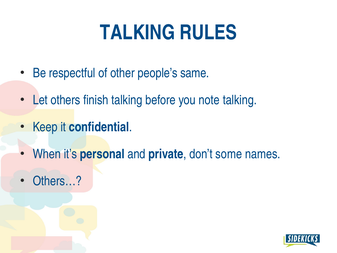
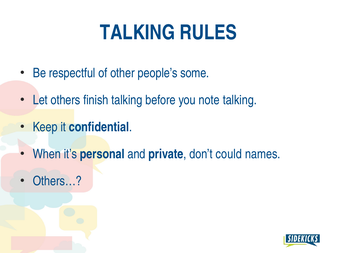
same: same -> some
some: some -> could
